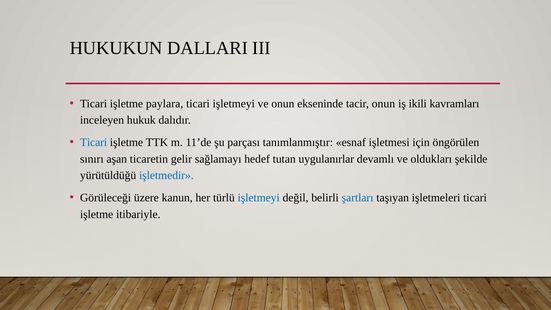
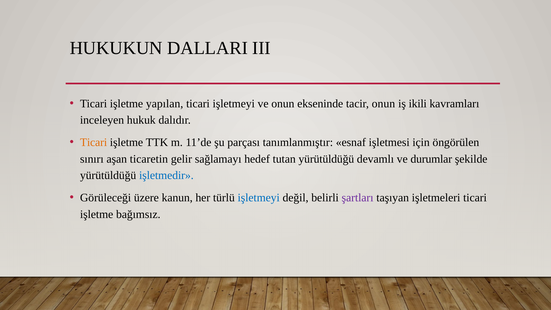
paylara: paylara -> yapılan
Ticari at (94, 142) colour: blue -> orange
tutan uygulanırlar: uygulanırlar -> yürütüldüğü
oldukları: oldukları -> durumlar
şartları colour: blue -> purple
itibariyle: itibariyle -> bağımsız
